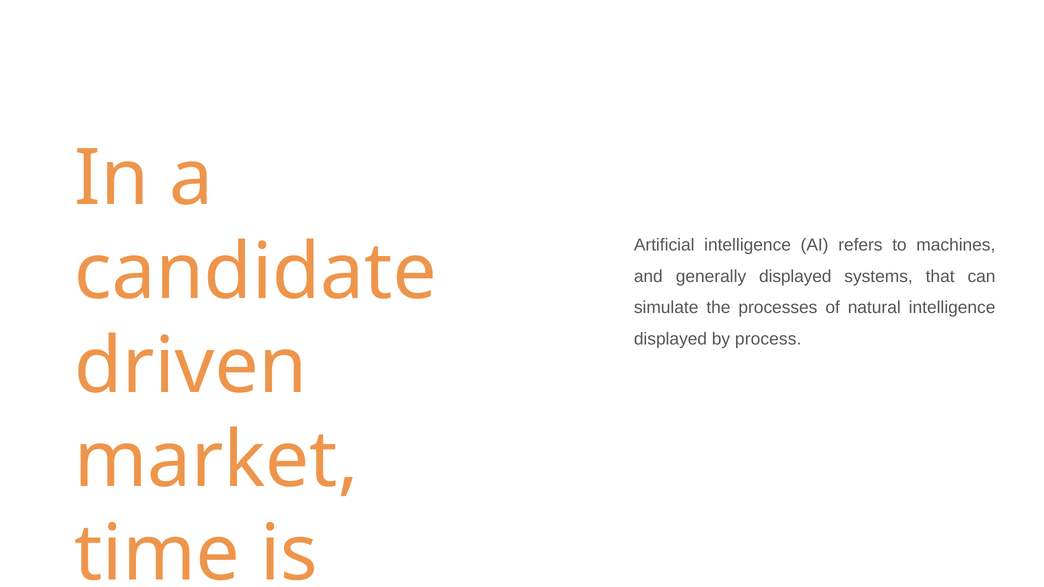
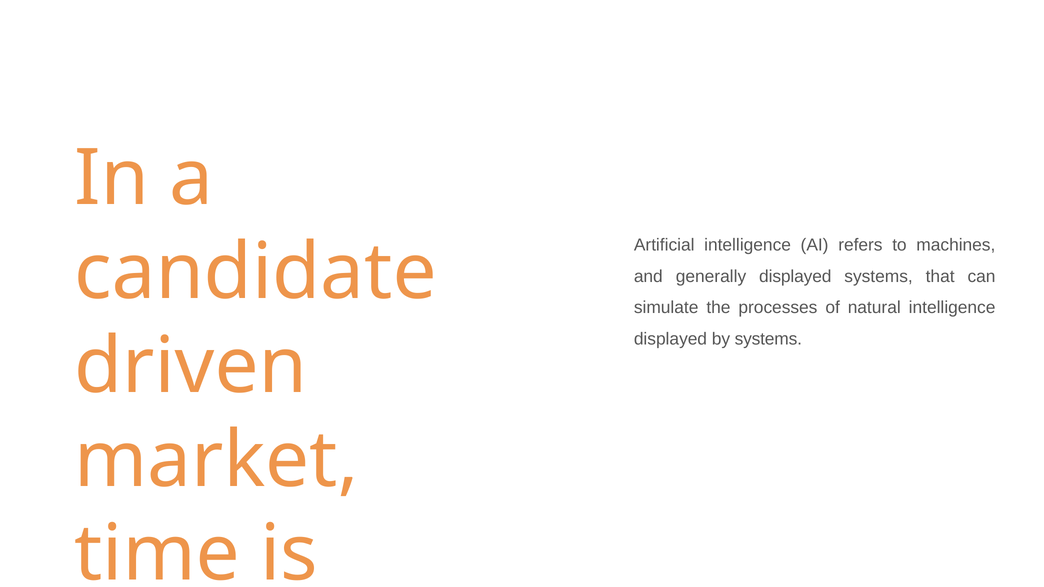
by process: process -> systems
